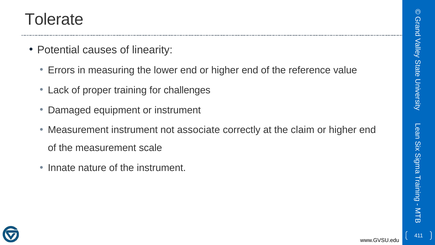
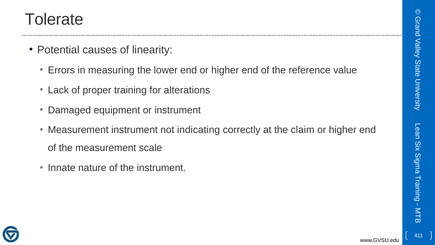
challenges: challenges -> alterations
associate: associate -> indicating
